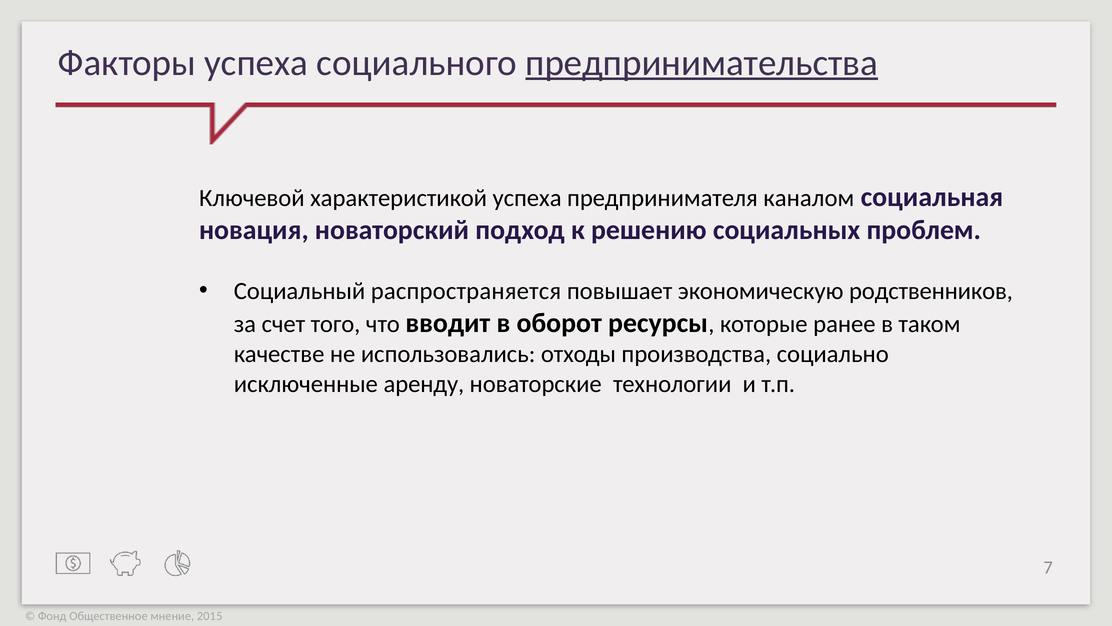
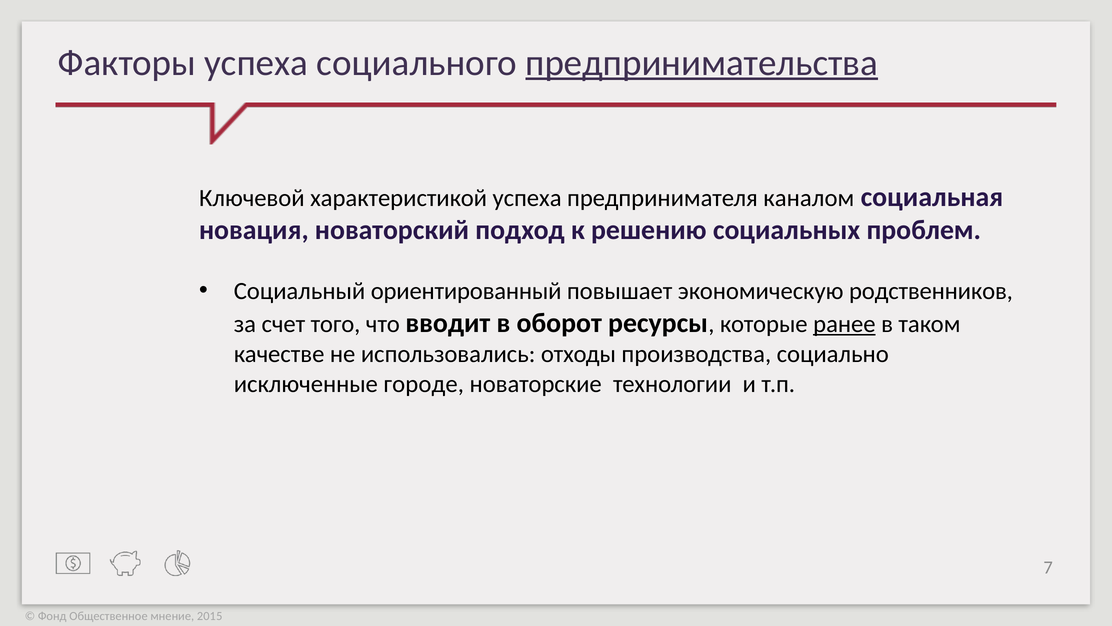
распространяется: распространяется -> ориентированный
ранее underline: none -> present
аренду: аренду -> городе
